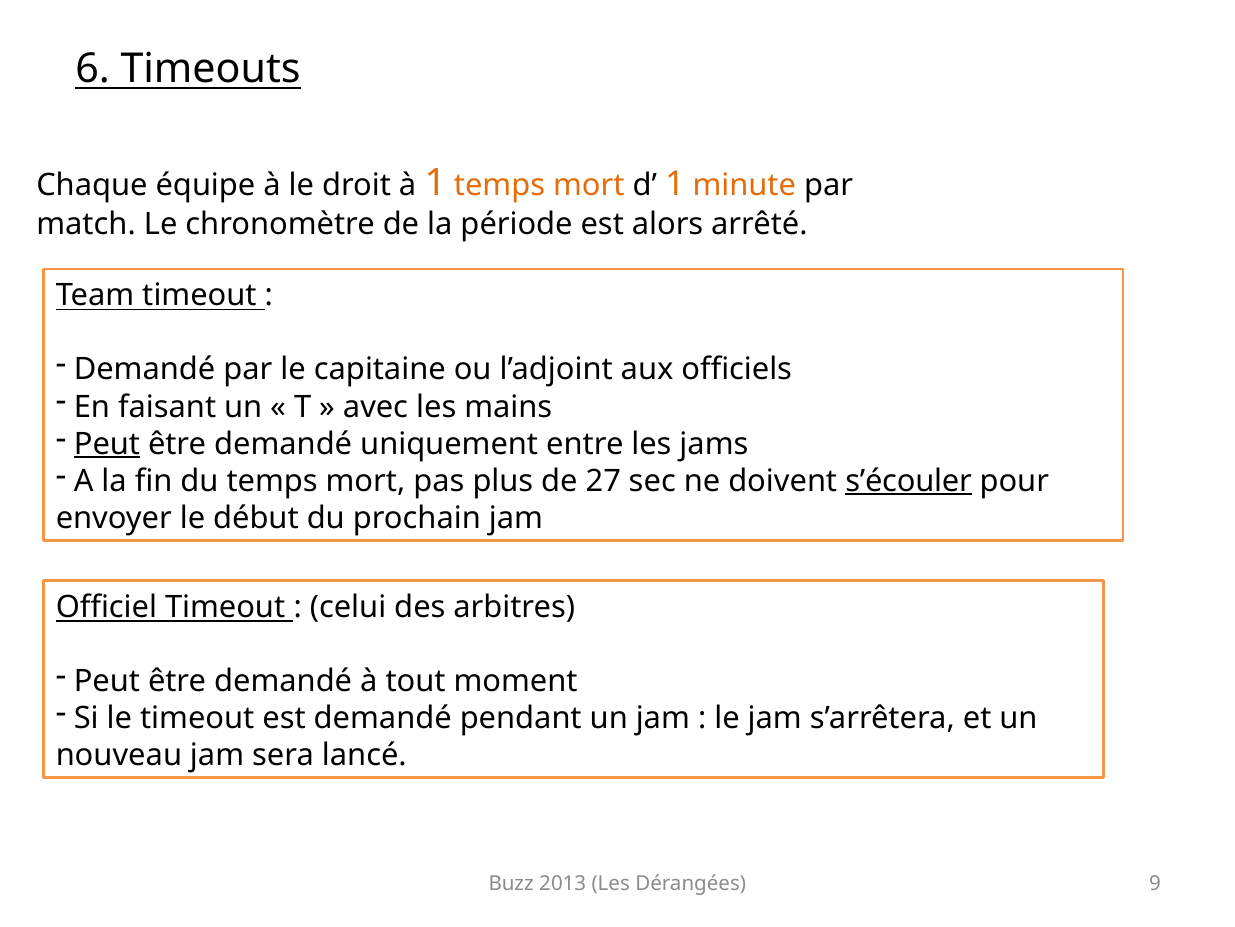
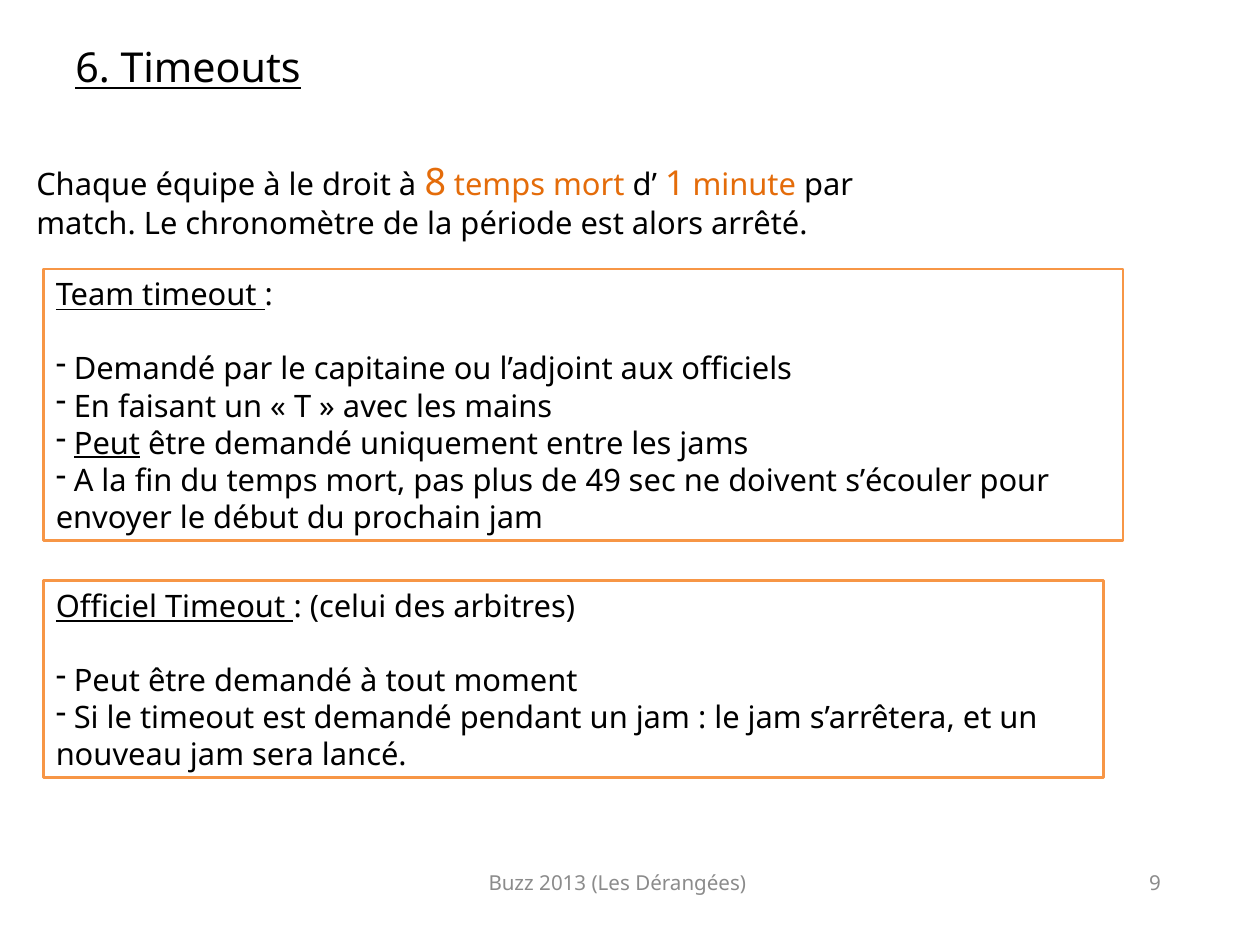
à 1: 1 -> 8
27: 27 -> 49
s’écouler underline: present -> none
